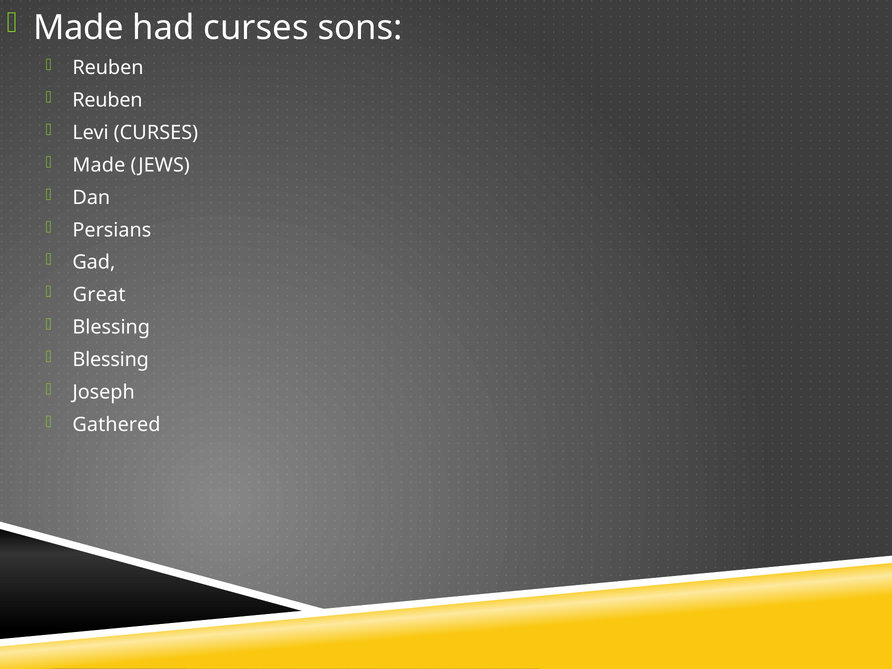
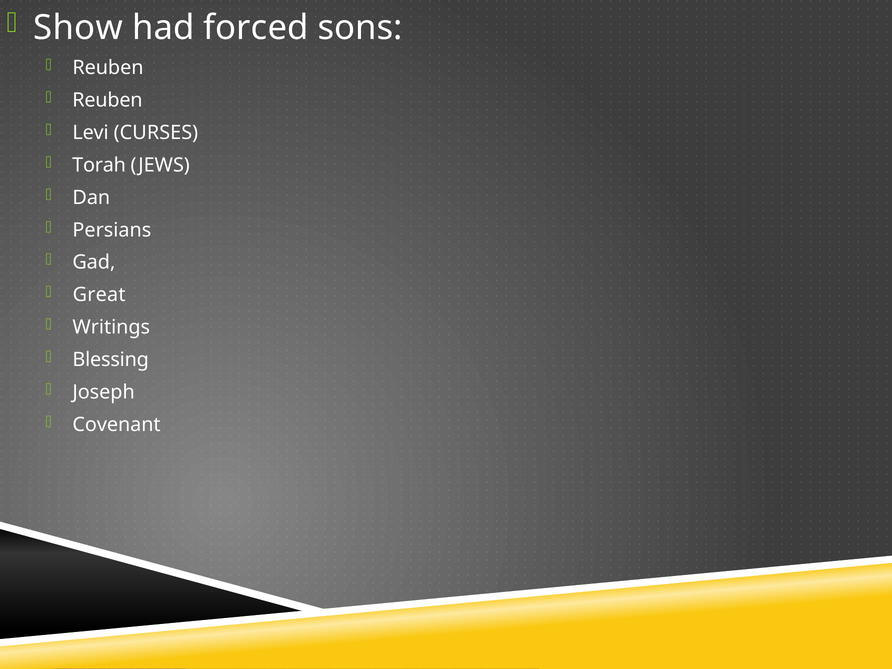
Made at (79, 28): Made -> Show
had curses: curses -> forced
Made at (99, 165): Made -> Torah
Blessing at (111, 327): Blessing -> Writings
Gathered: Gathered -> Covenant
